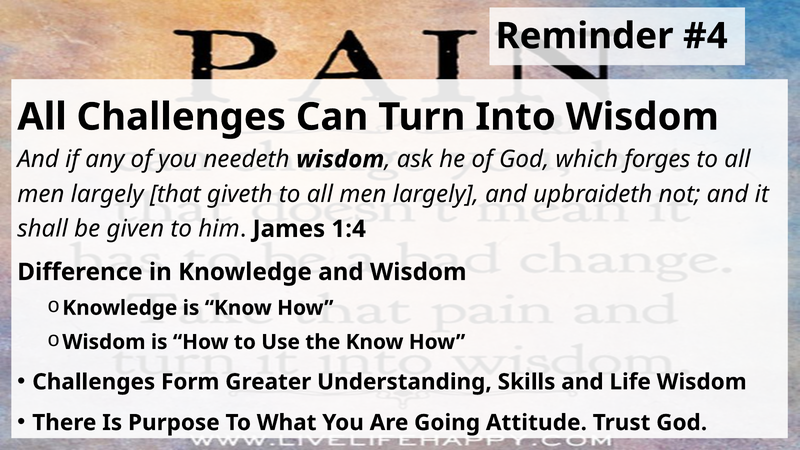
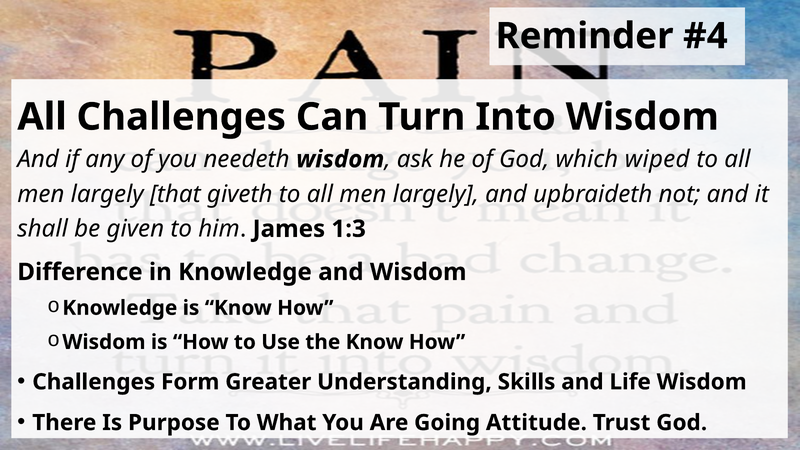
forges: forges -> wiped
1:4: 1:4 -> 1:3
